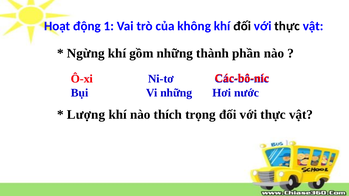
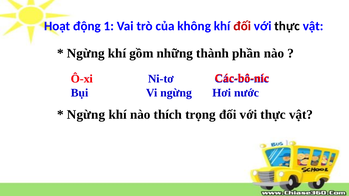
đối at (242, 26) colour: black -> red
Vi những: những -> ngừng
Lượng at (86, 115): Lượng -> Ngừng
